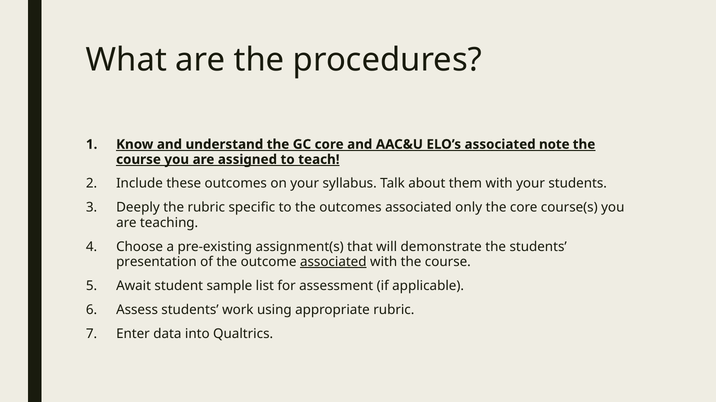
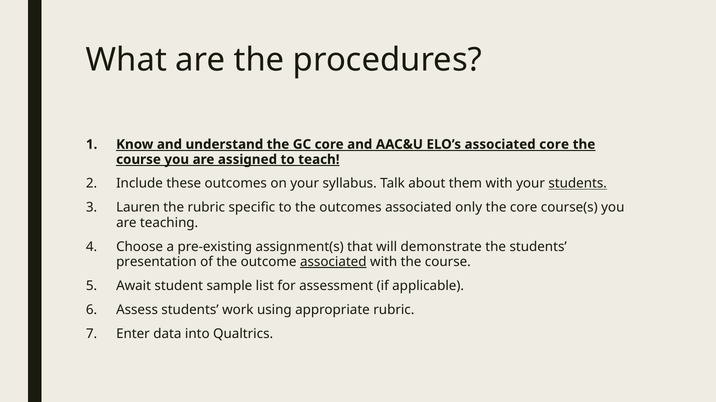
associated note: note -> core
students at (578, 184) underline: none -> present
Deeply: Deeply -> Lauren
